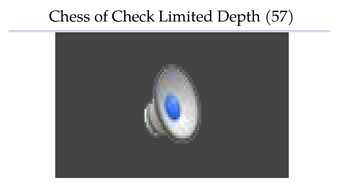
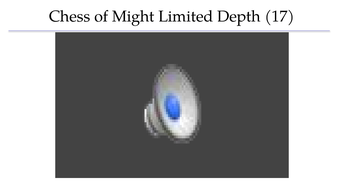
Check: Check -> Might
57: 57 -> 17
